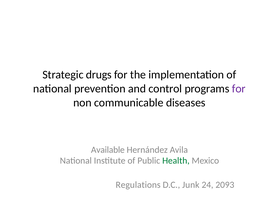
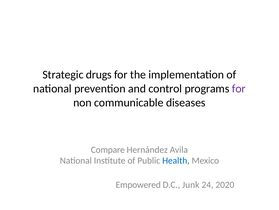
Available: Available -> Compare
Health colour: green -> blue
Regulations: Regulations -> Empowered
2093: 2093 -> 2020
